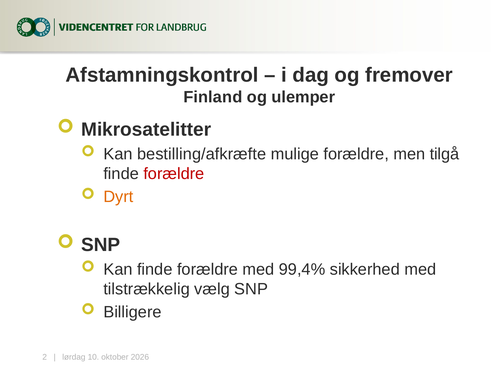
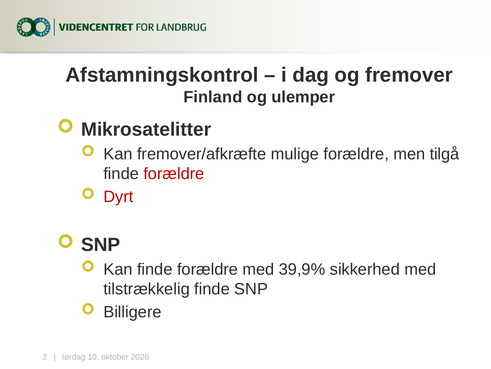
bestilling/afkræfte: bestilling/afkræfte -> fremover/afkræfte
Dyrt colour: orange -> red
99,4%: 99,4% -> 39,9%
tilstrækkelig vælg: vælg -> finde
